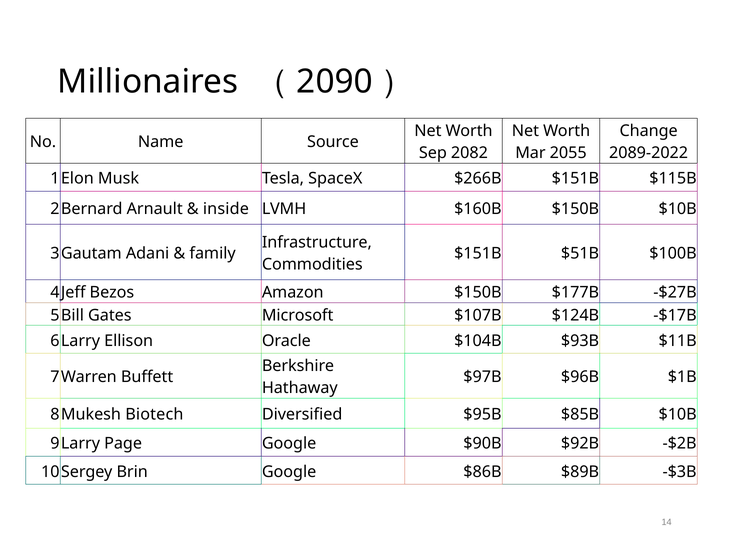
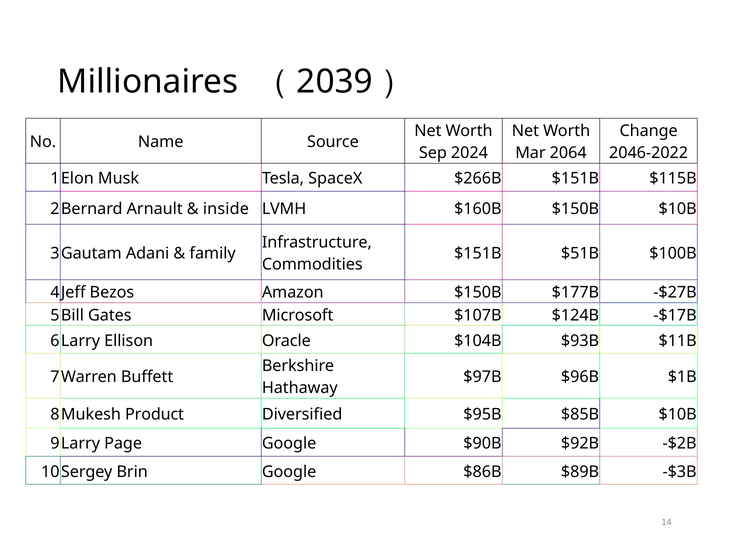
2090: 2090 -> 2039
2082: 2082 -> 2024
2055: 2055 -> 2064
2089-2022: 2089-2022 -> 2046-2022
Biotech: Biotech -> Product
